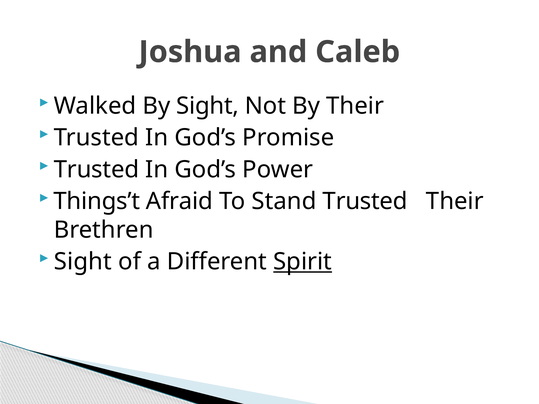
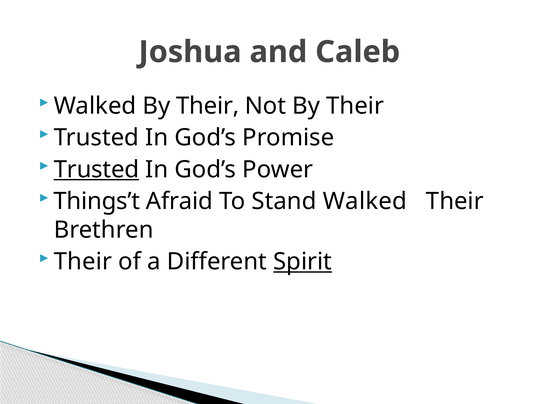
Walked By Sight: Sight -> Their
Trusted at (96, 170) underline: none -> present
Stand Trusted: Trusted -> Walked
Sight at (83, 262): Sight -> Their
